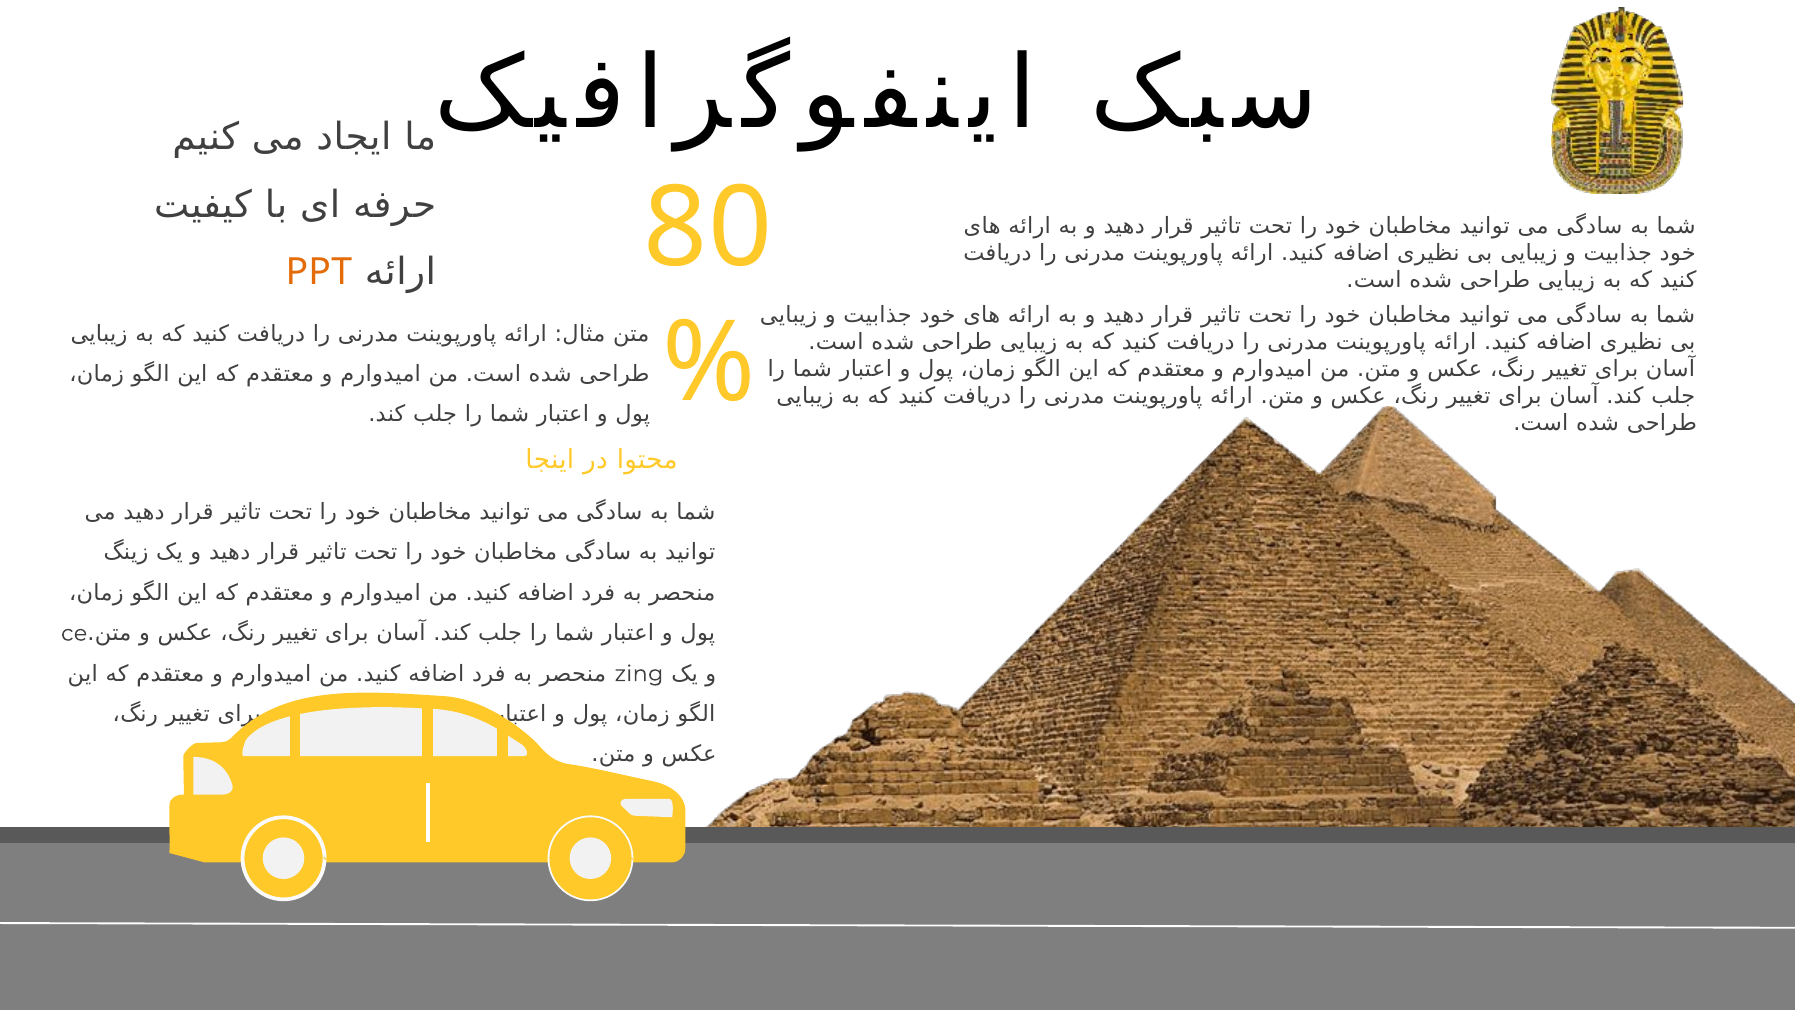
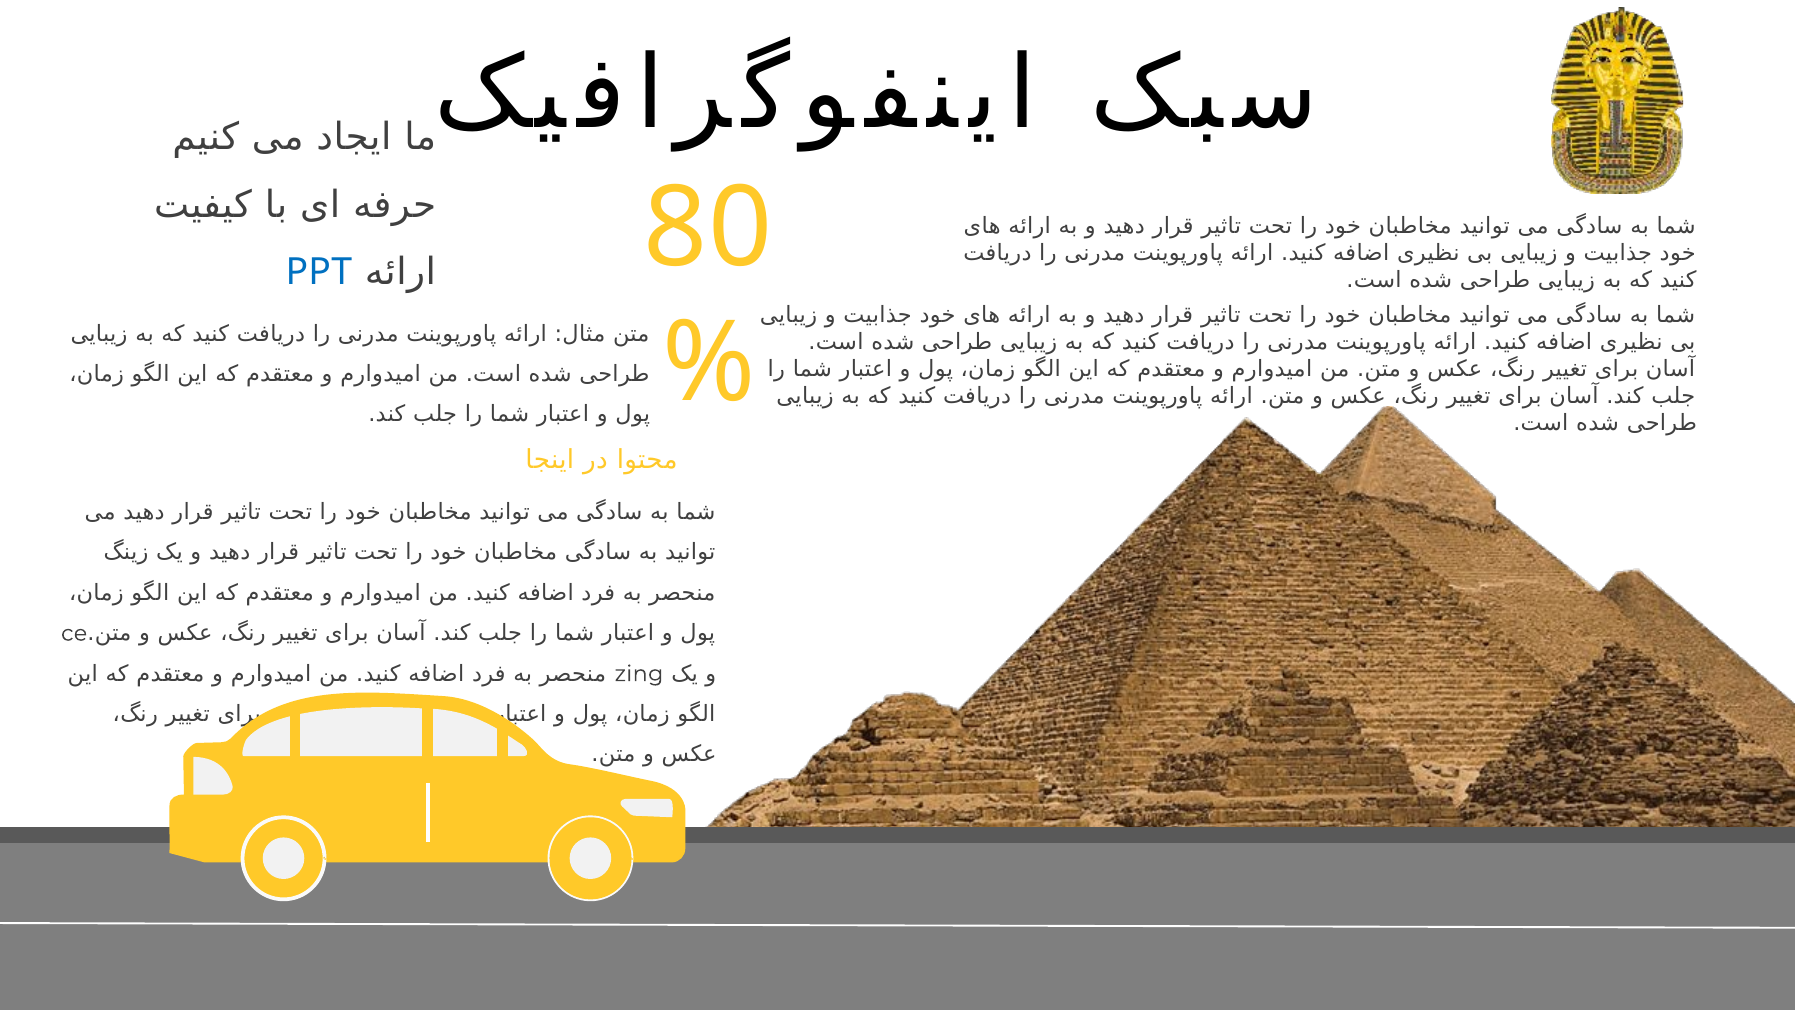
PPT colour: orange -> blue
